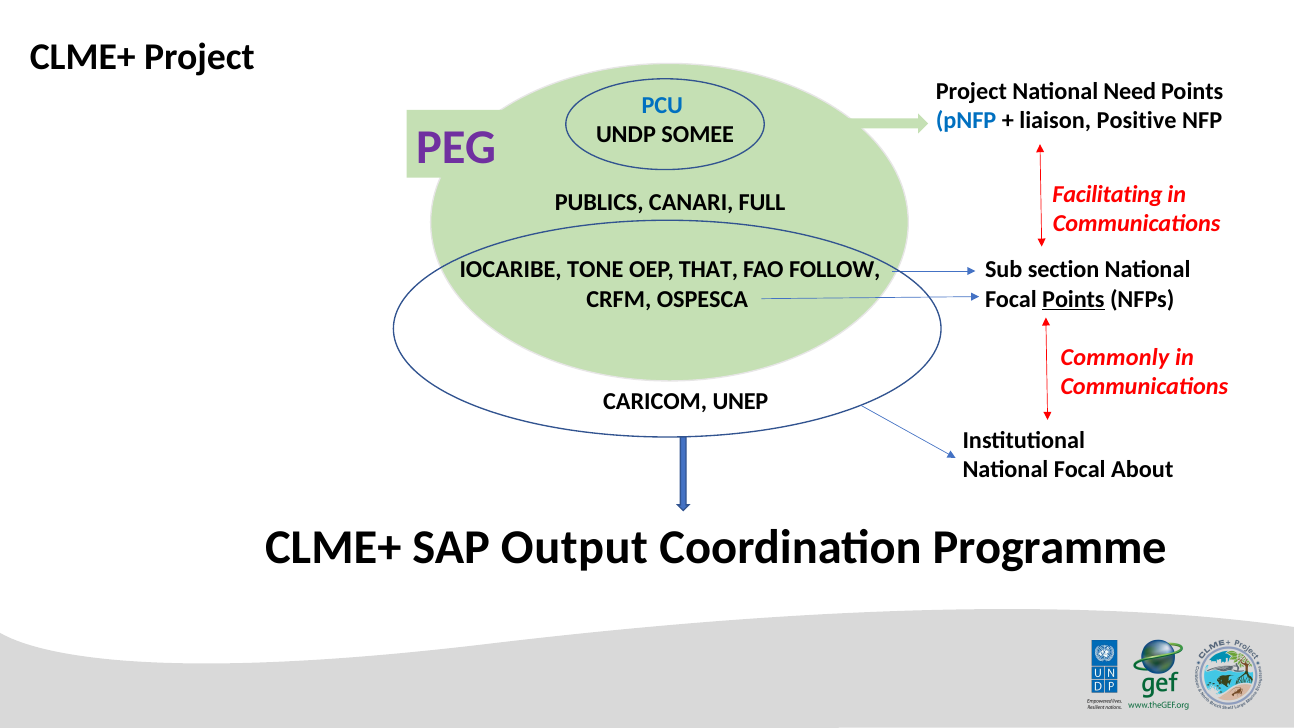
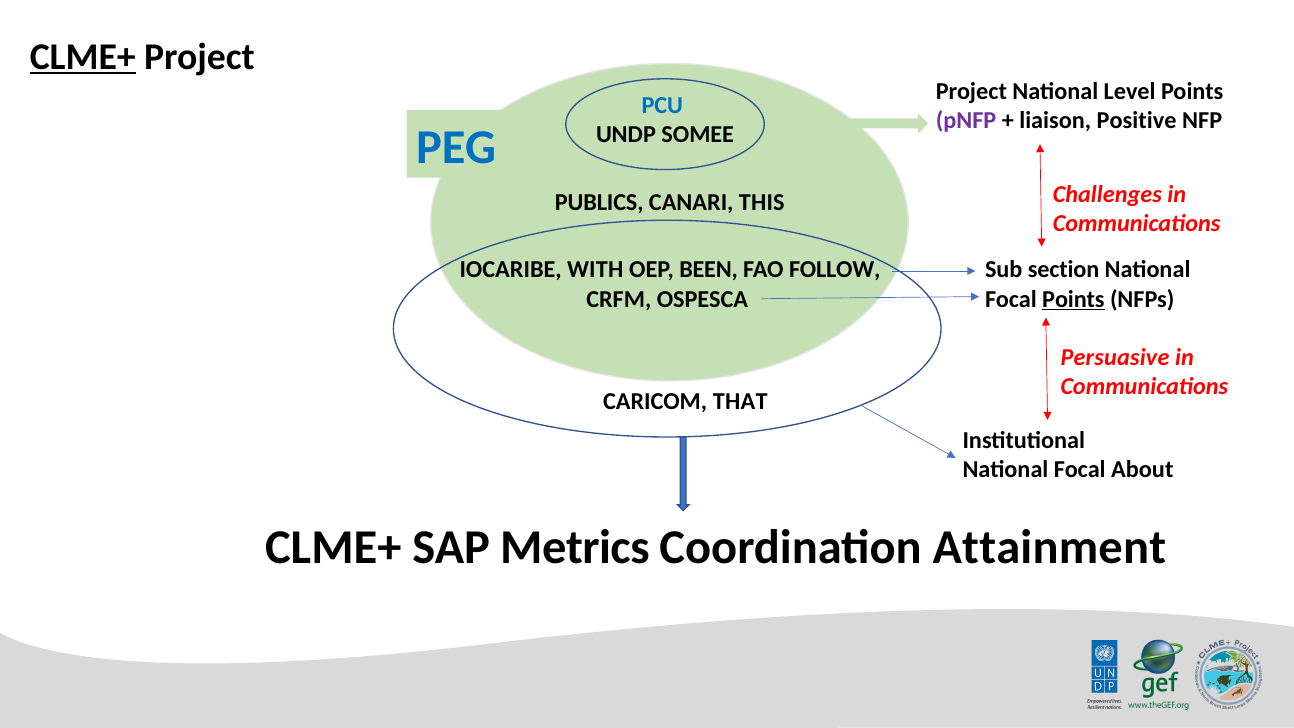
CLME+ at (83, 57) underline: none -> present
Need: Need -> Level
pNFP colour: blue -> purple
PEG colour: purple -> blue
Facilitating: Facilitating -> Challenges
FULL: FULL -> THIS
TONE: TONE -> WITH
THAT: THAT -> BEEN
Commonly: Commonly -> Persuasive
UNEP: UNEP -> THAT
Output: Output -> Metrics
Programme: Programme -> Attainment
